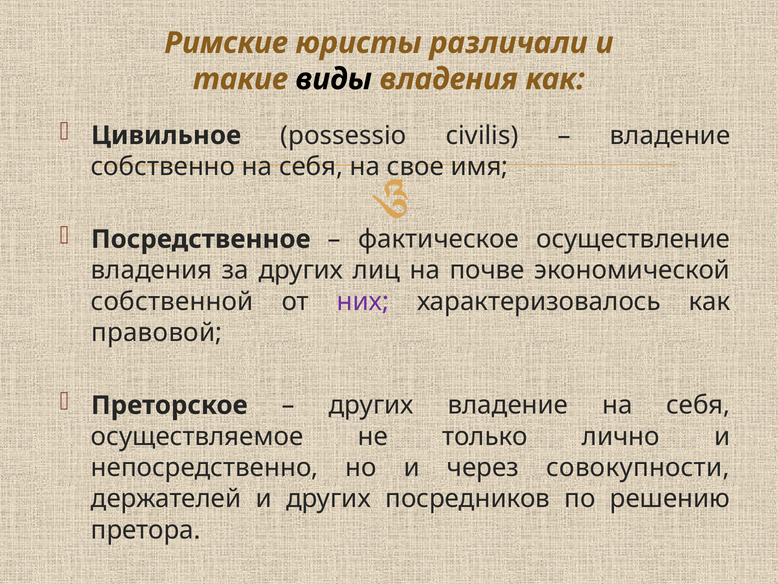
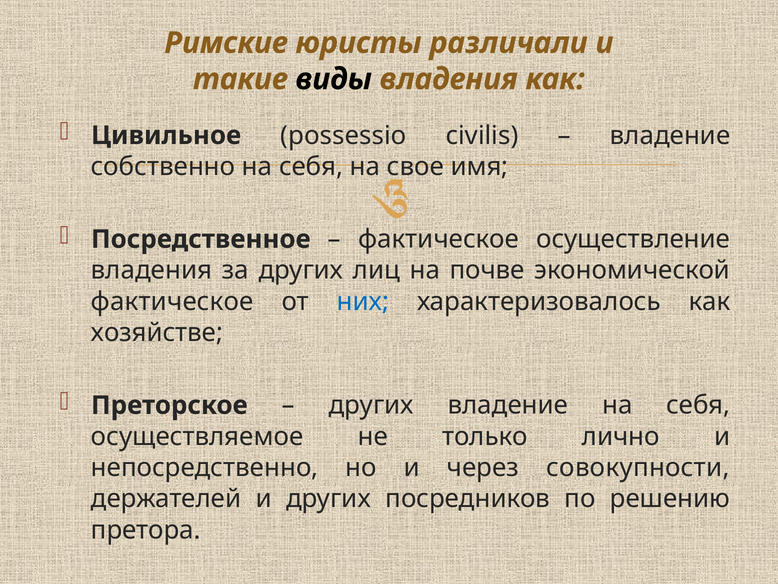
собственной at (172, 301): собственной -> фактическое
них colour: purple -> blue
правовой: правовой -> хозяйстве
